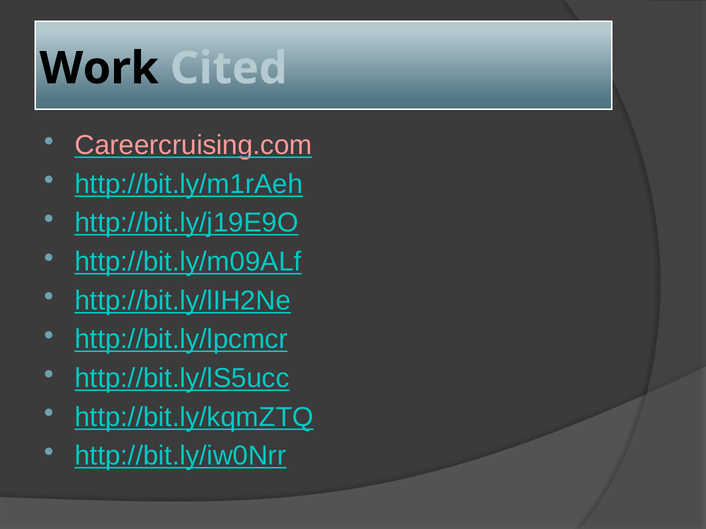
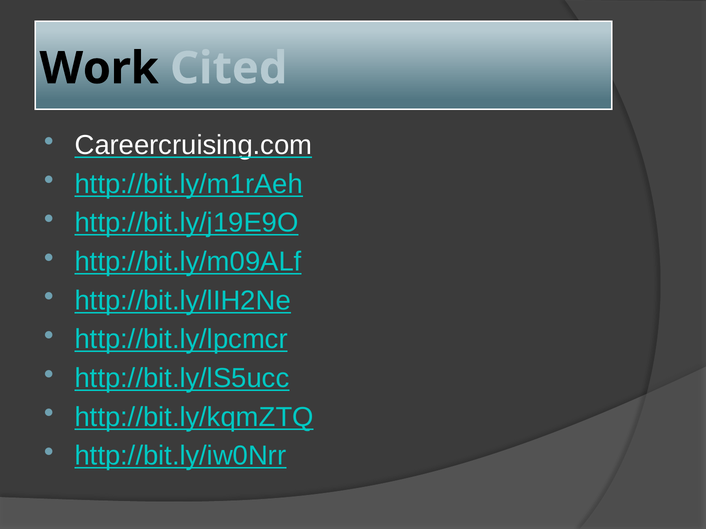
Careercruising.com colour: pink -> white
